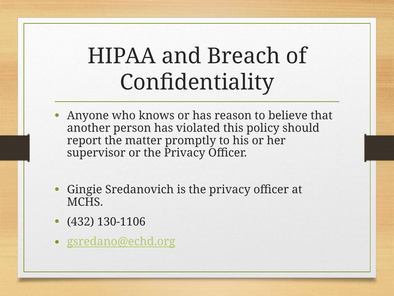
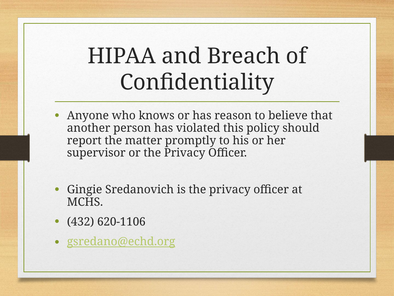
130-1106: 130-1106 -> 620-1106
